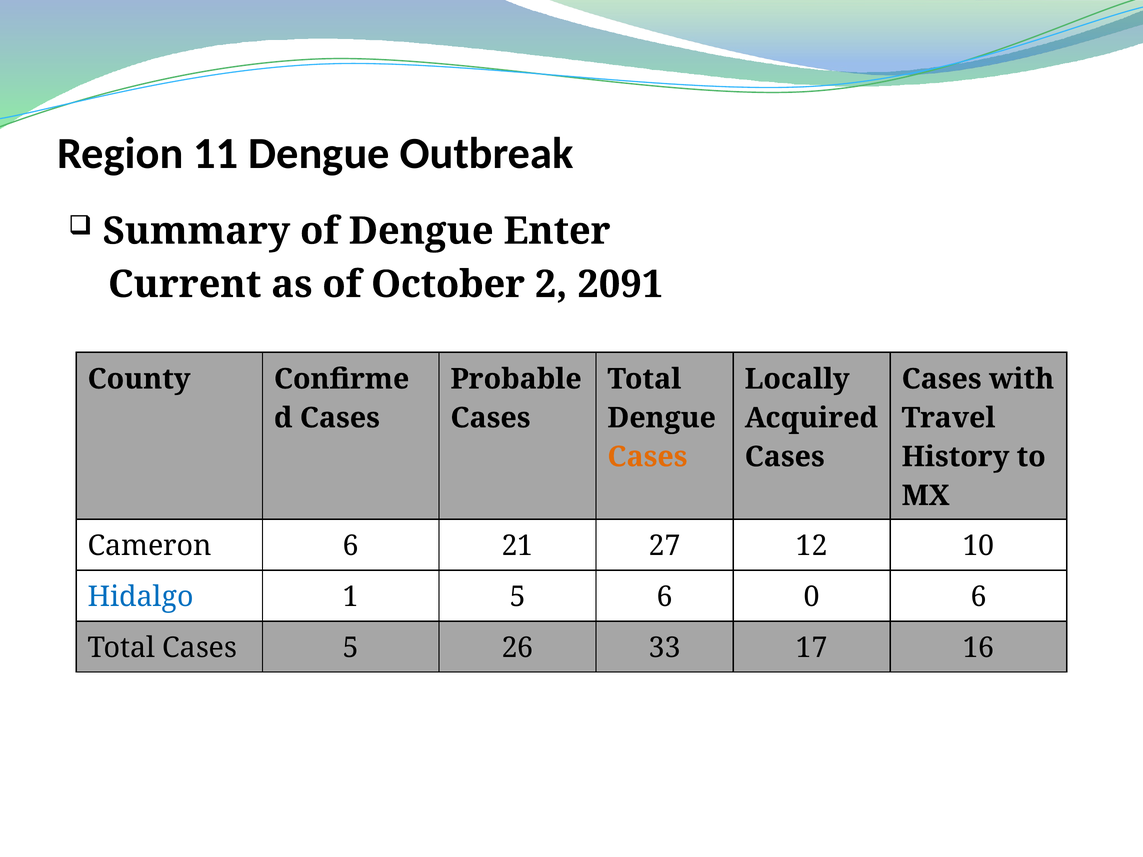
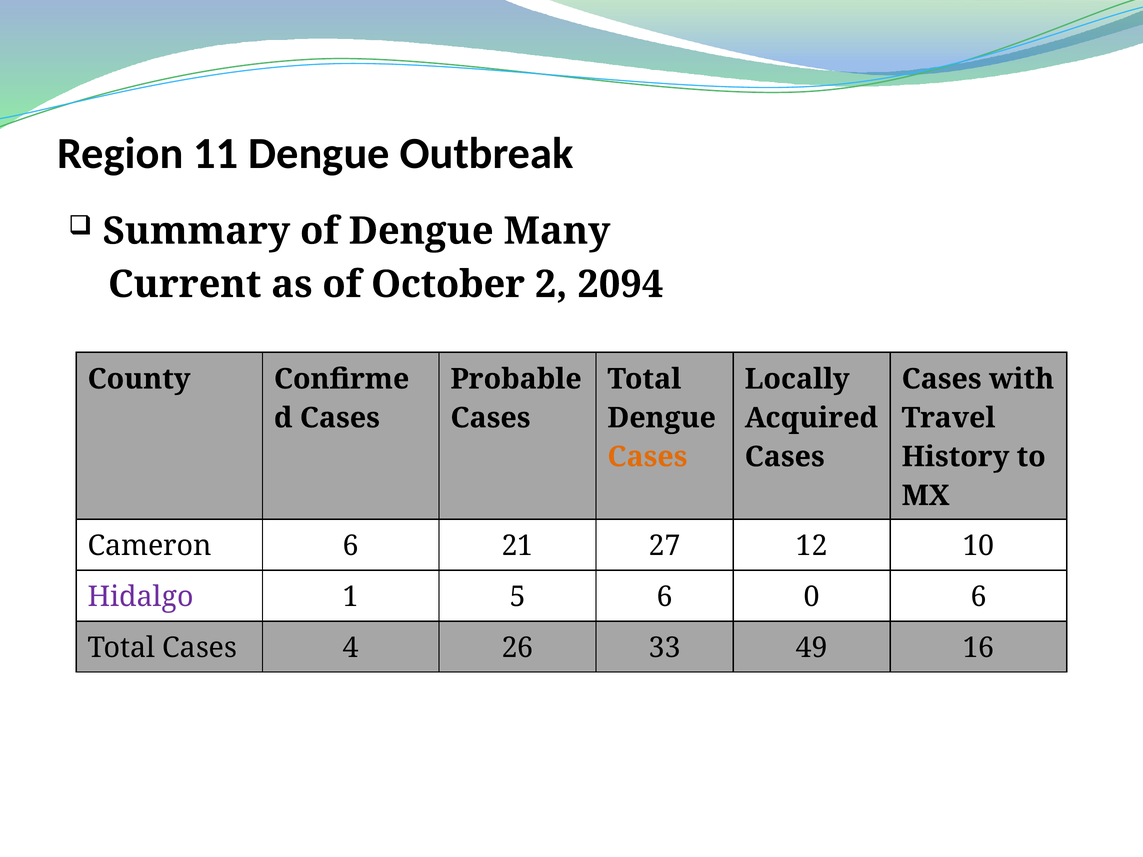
Enter: Enter -> Many
2091: 2091 -> 2094
Hidalgo colour: blue -> purple
Cases 5: 5 -> 4
17: 17 -> 49
